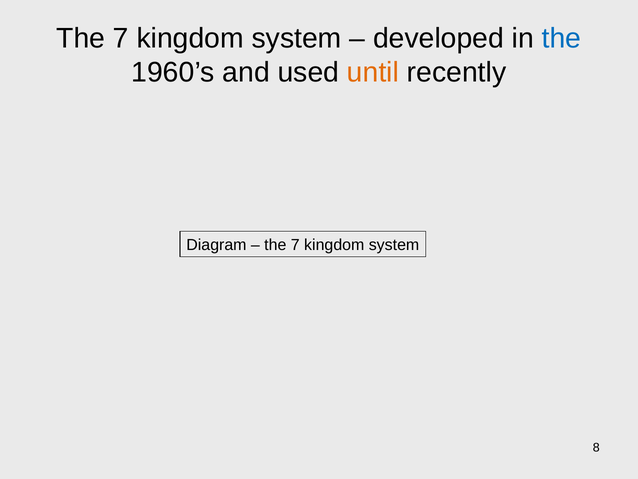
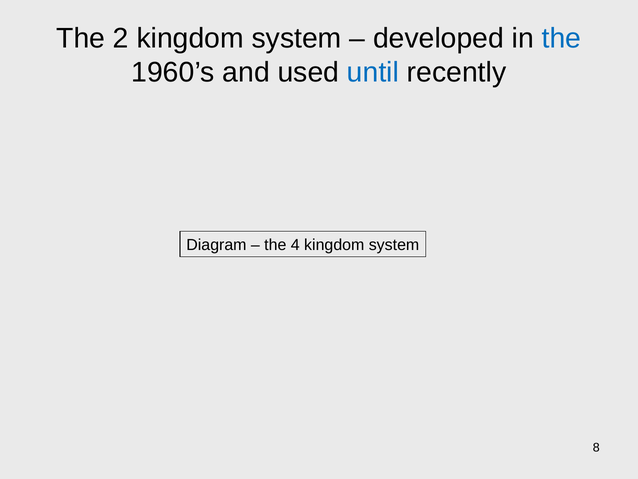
7 at (121, 38): 7 -> 2
until colour: orange -> blue
7 at (295, 245): 7 -> 4
